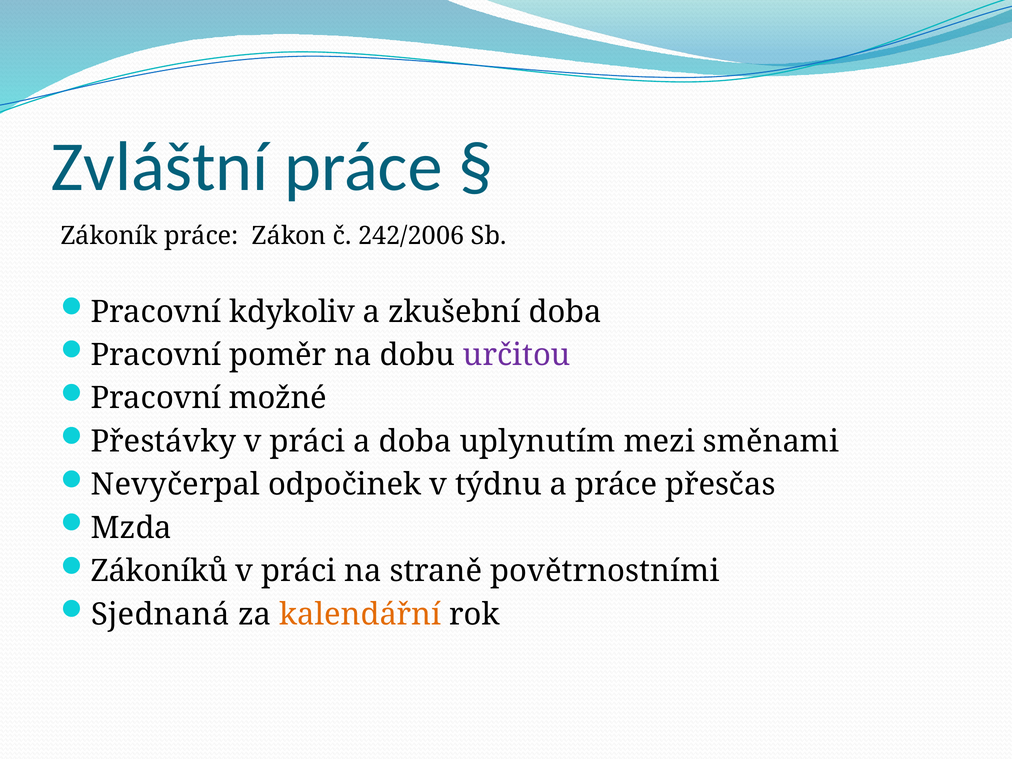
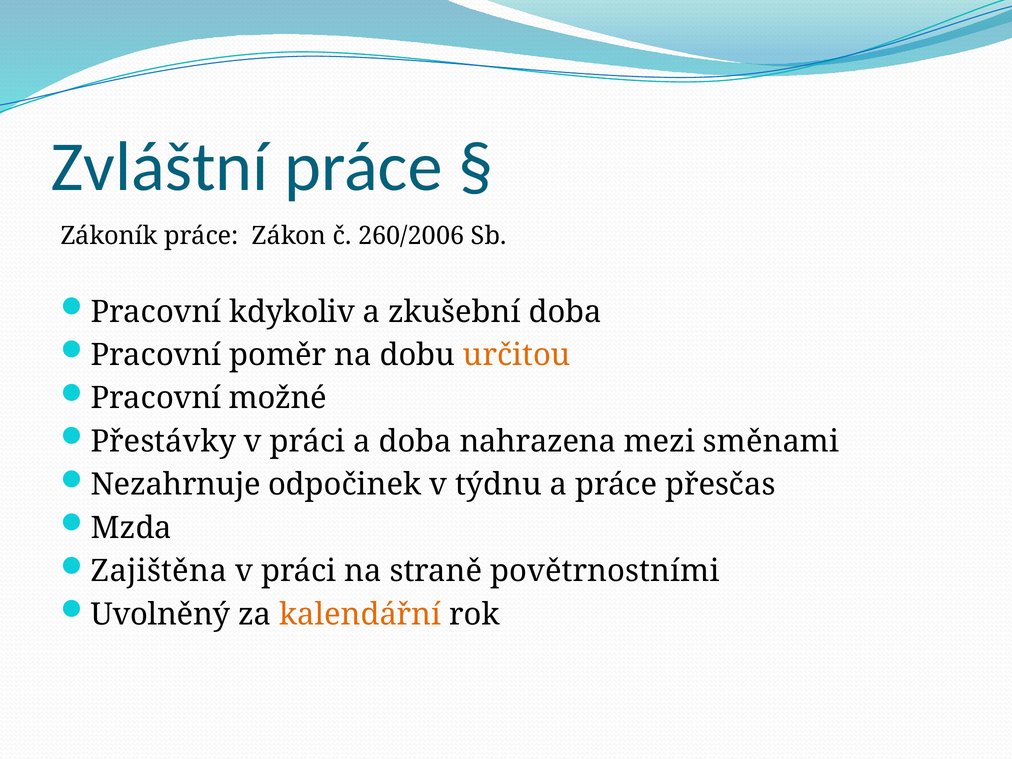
242/2006: 242/2006 -> 260/2006
určitou colour: purple -> orange
uplynutím: uplynutím -> nahrazena
Nevyčerpal: Nevyčerpal -> Nezahrnuje
Zákoníků: Zákoníků -> Zajištěna
Sjednaná: Sjednaná -> Uvolněný
